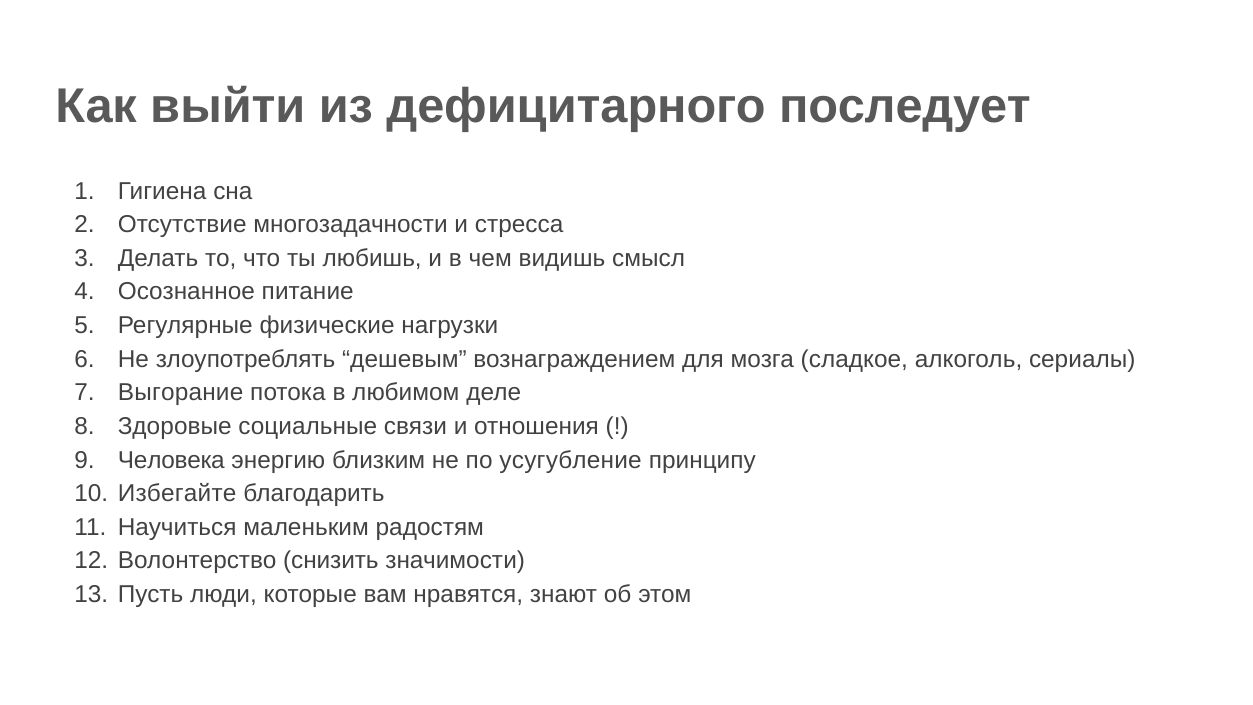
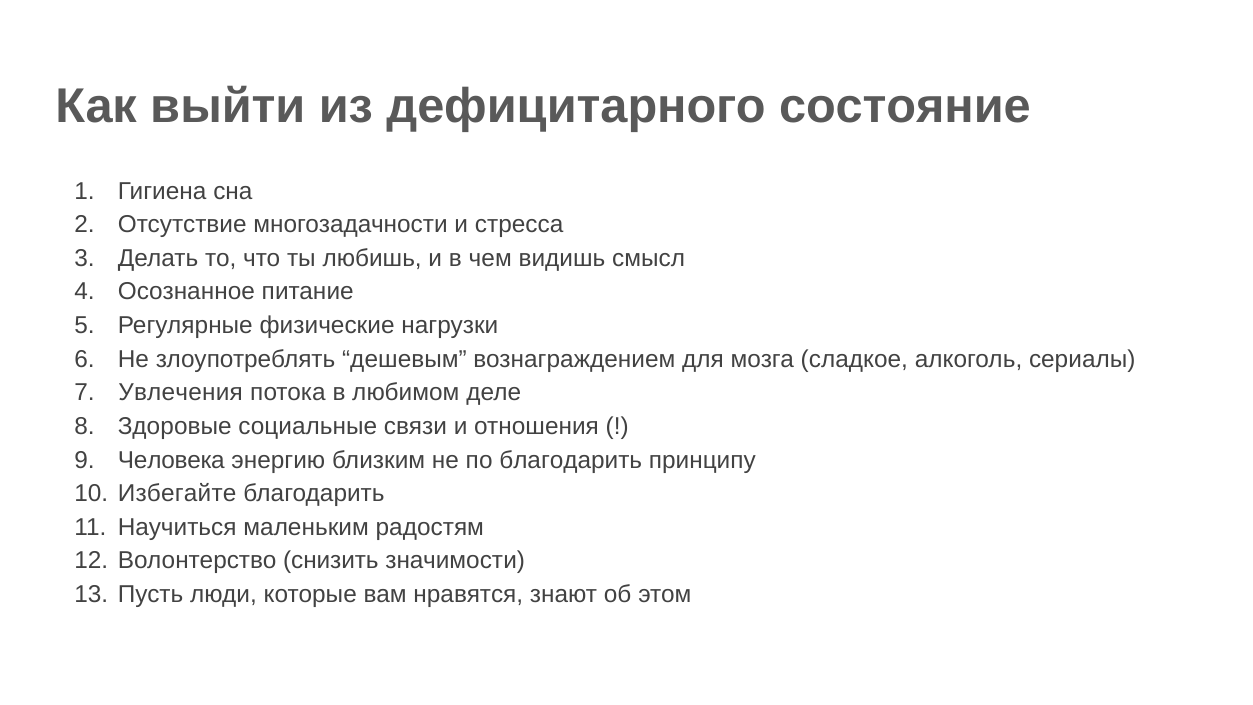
последует: последует -> состояние
Выгорание: Выгорание -> Увлечения
по усугубление: усугубление -> благодарить
